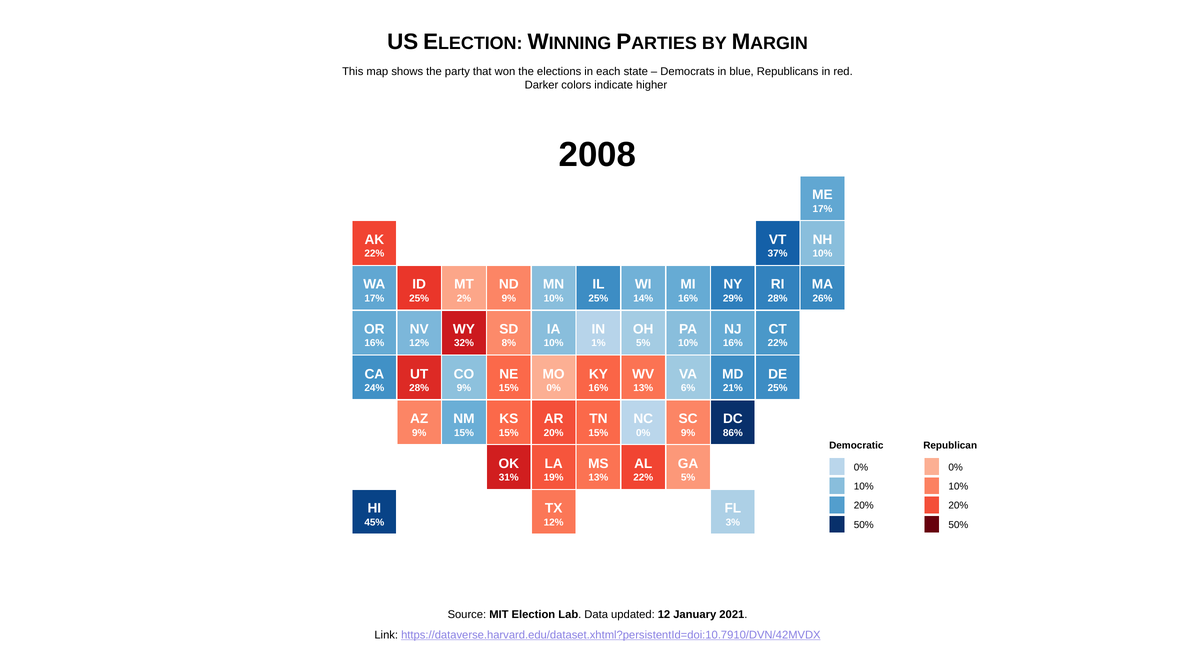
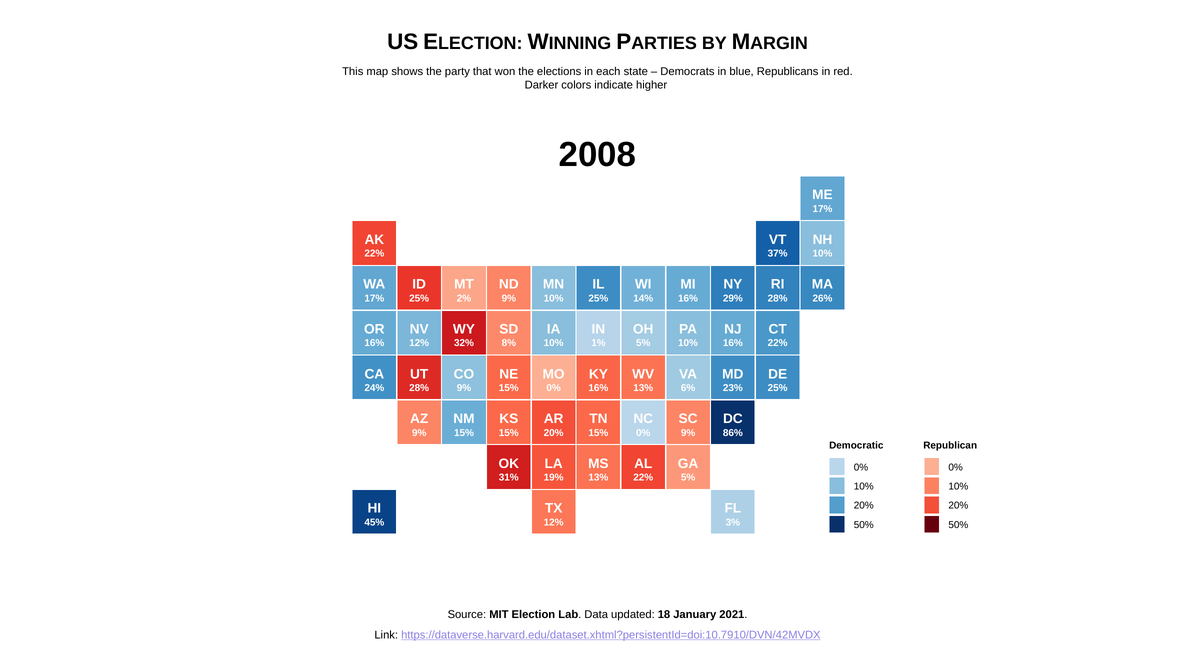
21%: 21% -> 23%
12: 12 -> 18
